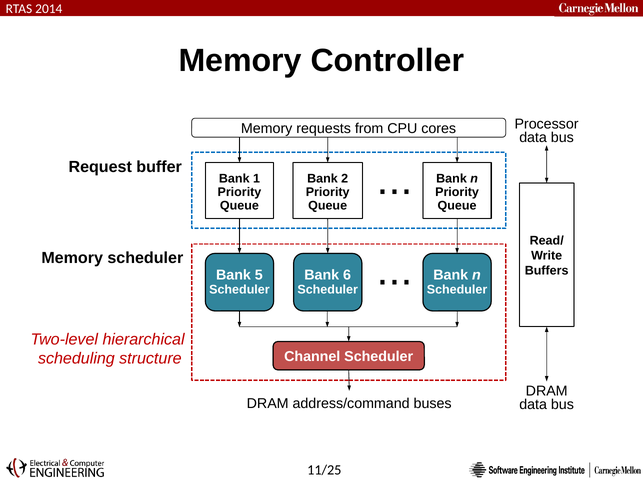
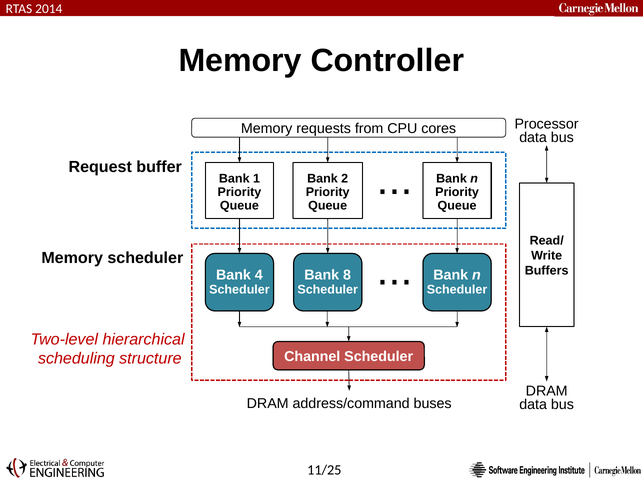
5: 5 -> 4
6: 6 -> 8
